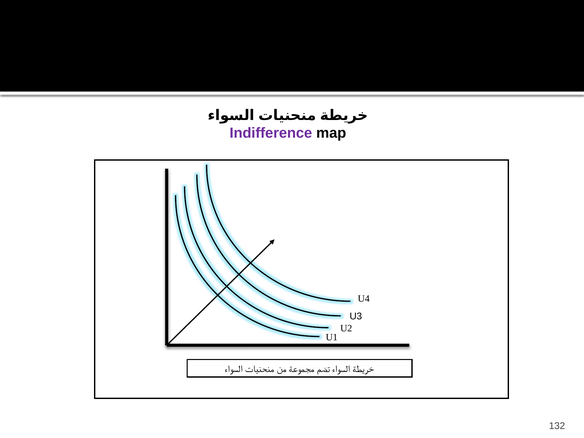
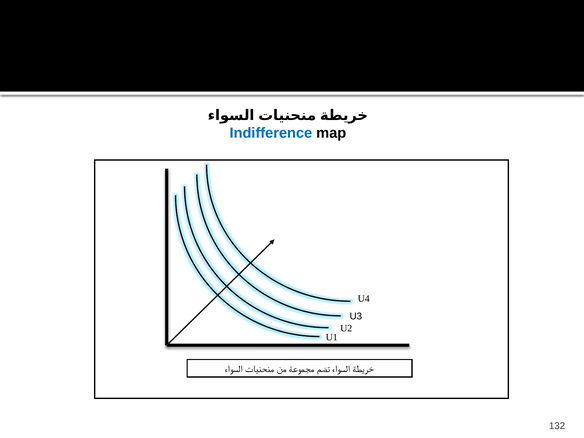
Indifference colour: purple -> blue
